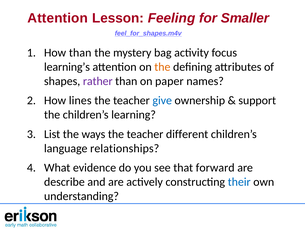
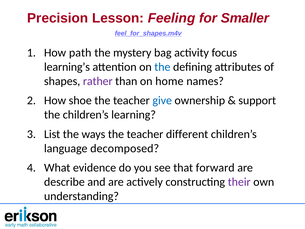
Attention at (58, 18): Attention -> Precision
How than: than -> path
the at (162, 67) colour: orange -> blue
paper: paper -> home
lines: lines -> shoe
relationships: relationships -> decomposed
their colour: blue -> purple
